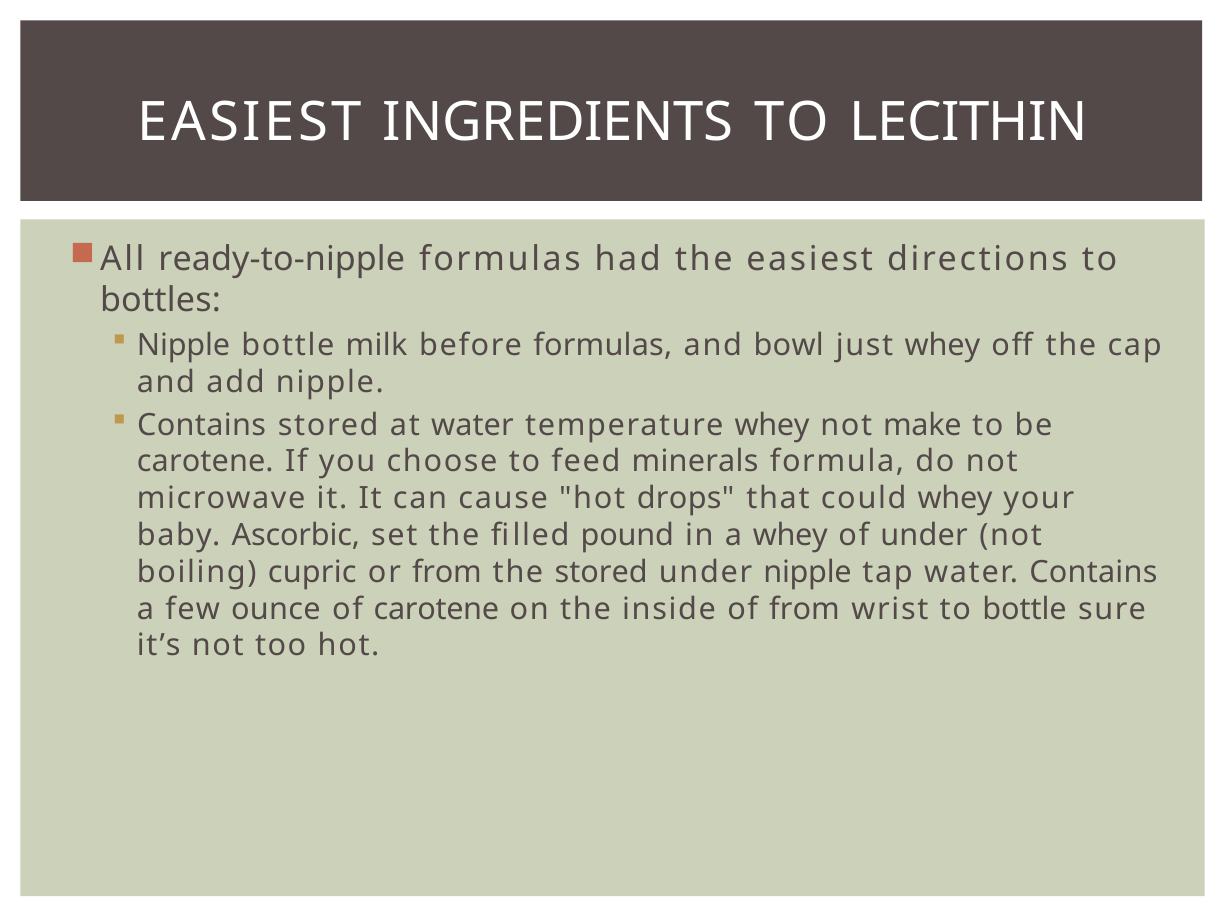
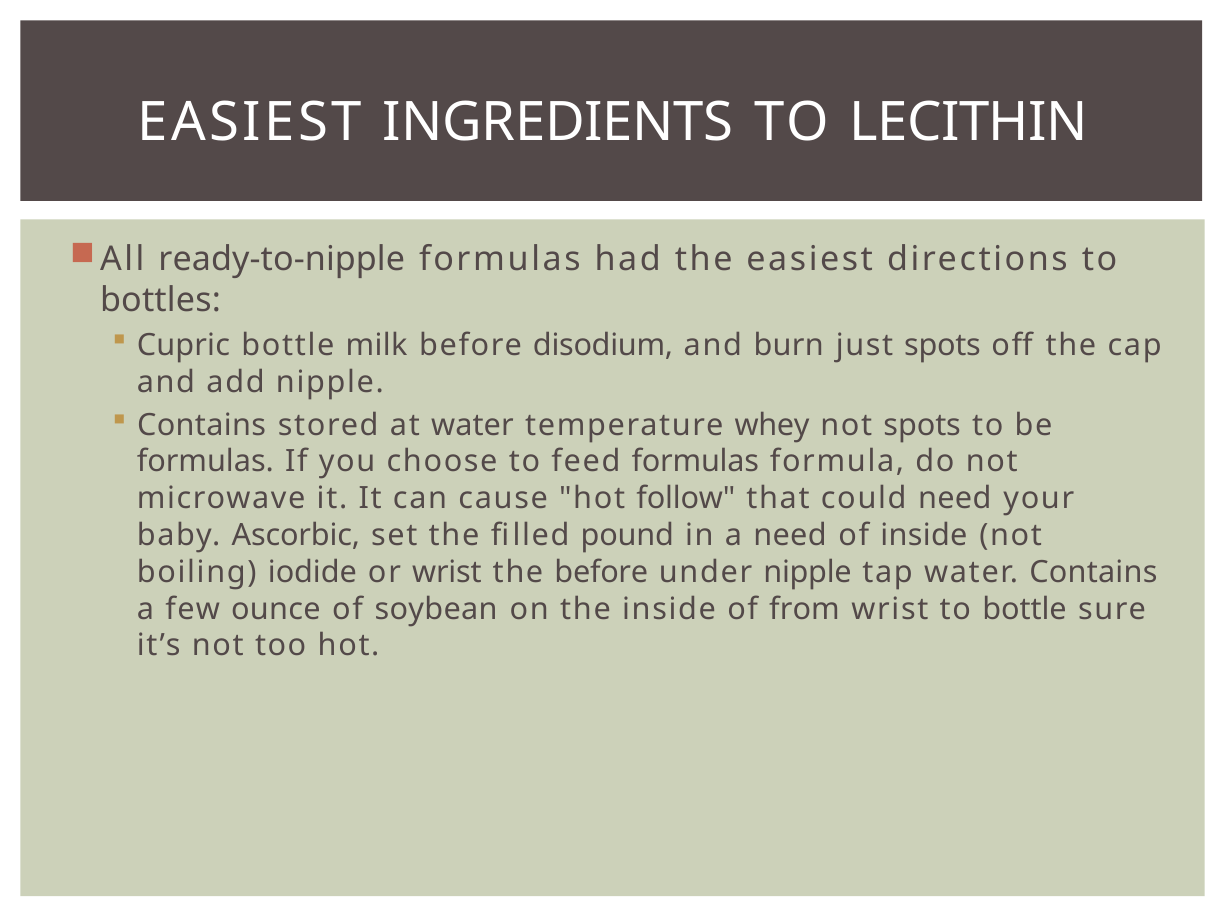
Nipple at (184, 345): Nipple -> Cupric
before formulas: formulas -> disodium
bowl: bowl -> burn
just whey: whey -> spots
not make: make -> spots
carotene at (205, 462): carotene -> formulas
feed minerals: minerals -> formulas
drops: drops -> follow
could whey: whey -> need
a whey: whey -> need
of under: under -> inside
cupric: cupric -> iodide
or from: from -> wrist
the stored: stored -> before
of carotene: carotene -> soybean
